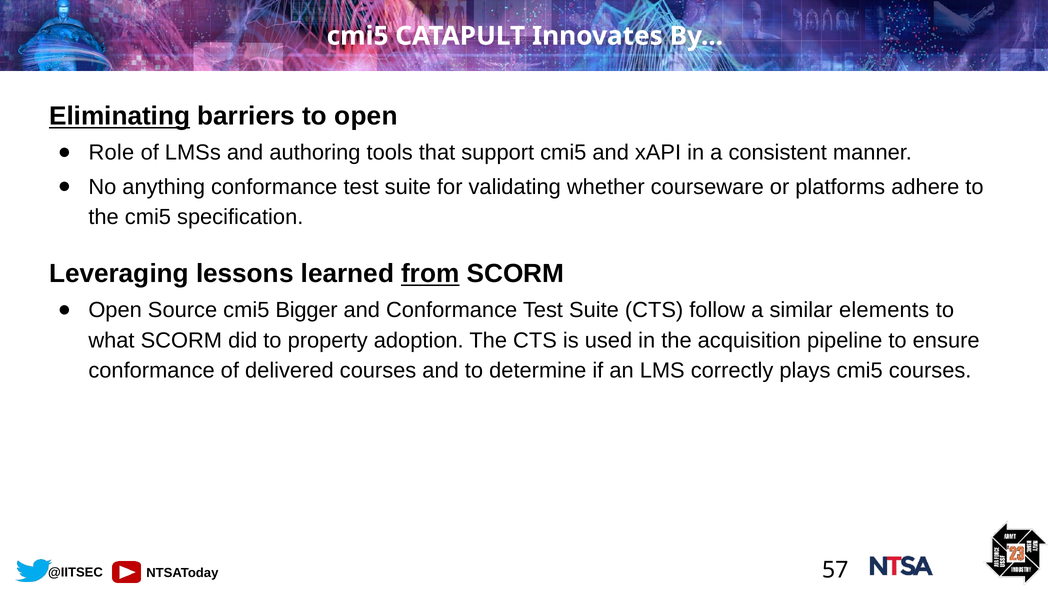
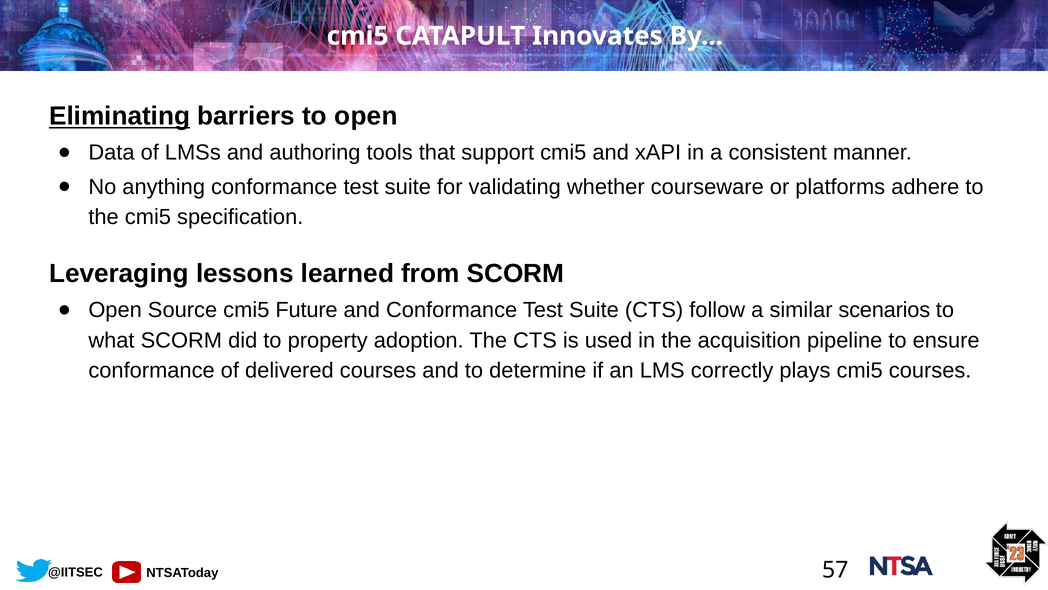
Role: Role -> Data
from underline: present -> none
Bigger: Bigger -> Future
elements: elements -> scenarios
